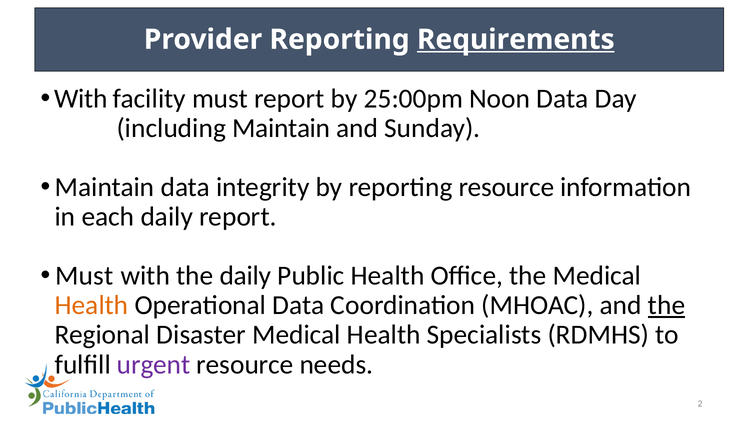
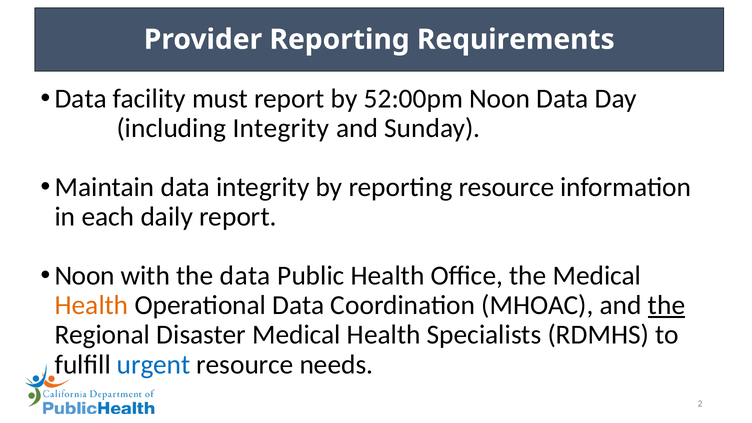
Requirements underline: present -> none
With at (81, 99): With -> Data
25:00pm: 25:00pm -> 52:00pm
including Maintain: Maintain -> Integrity
Must at (84, 276): Must -> Noon
the daily: daily -> data
urgent colour: purple -> blue
